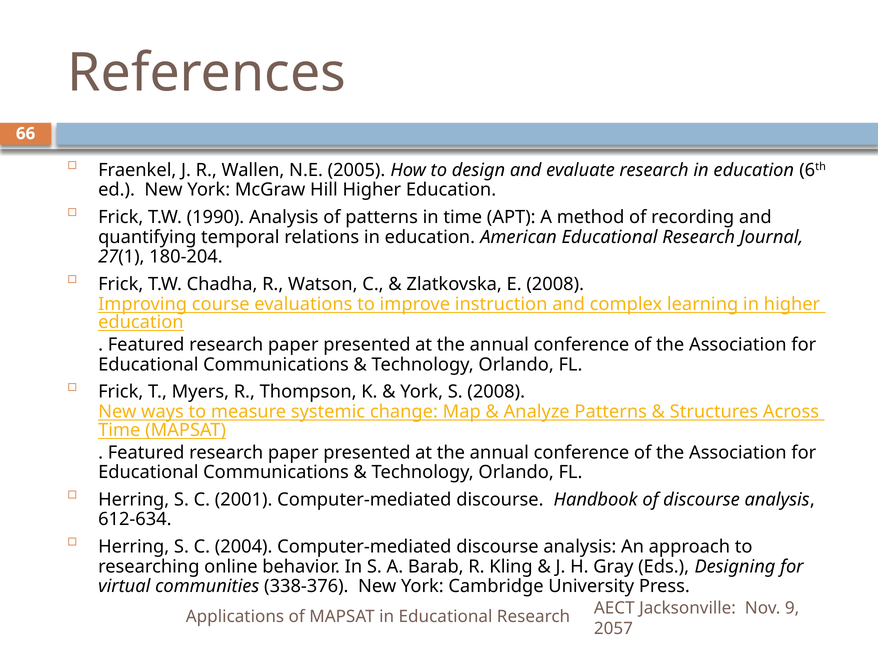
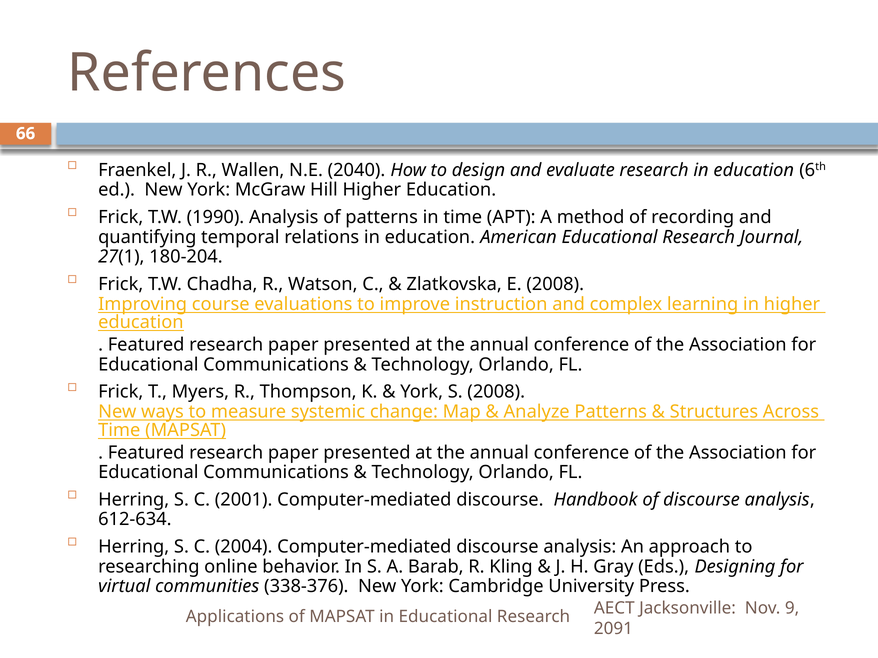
2005: 2005 -> 2040
2057: 2057 -> 2091
